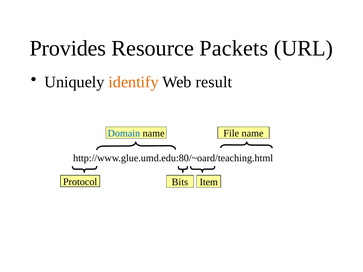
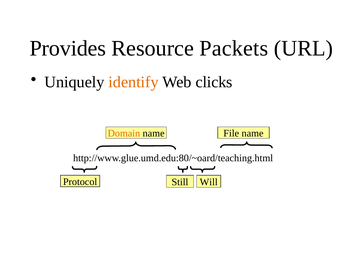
result: result -> clicks
Domain colour: blue -> orange
Bits: Bits -> Still
Item: Item -> Will
